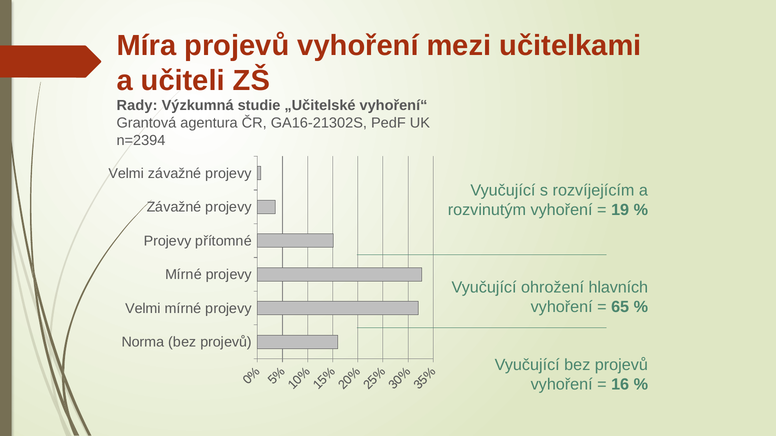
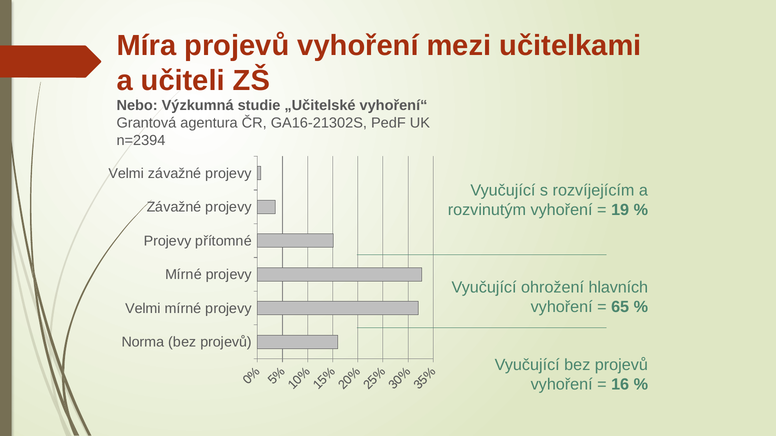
Rady: Rady -> Nebo
